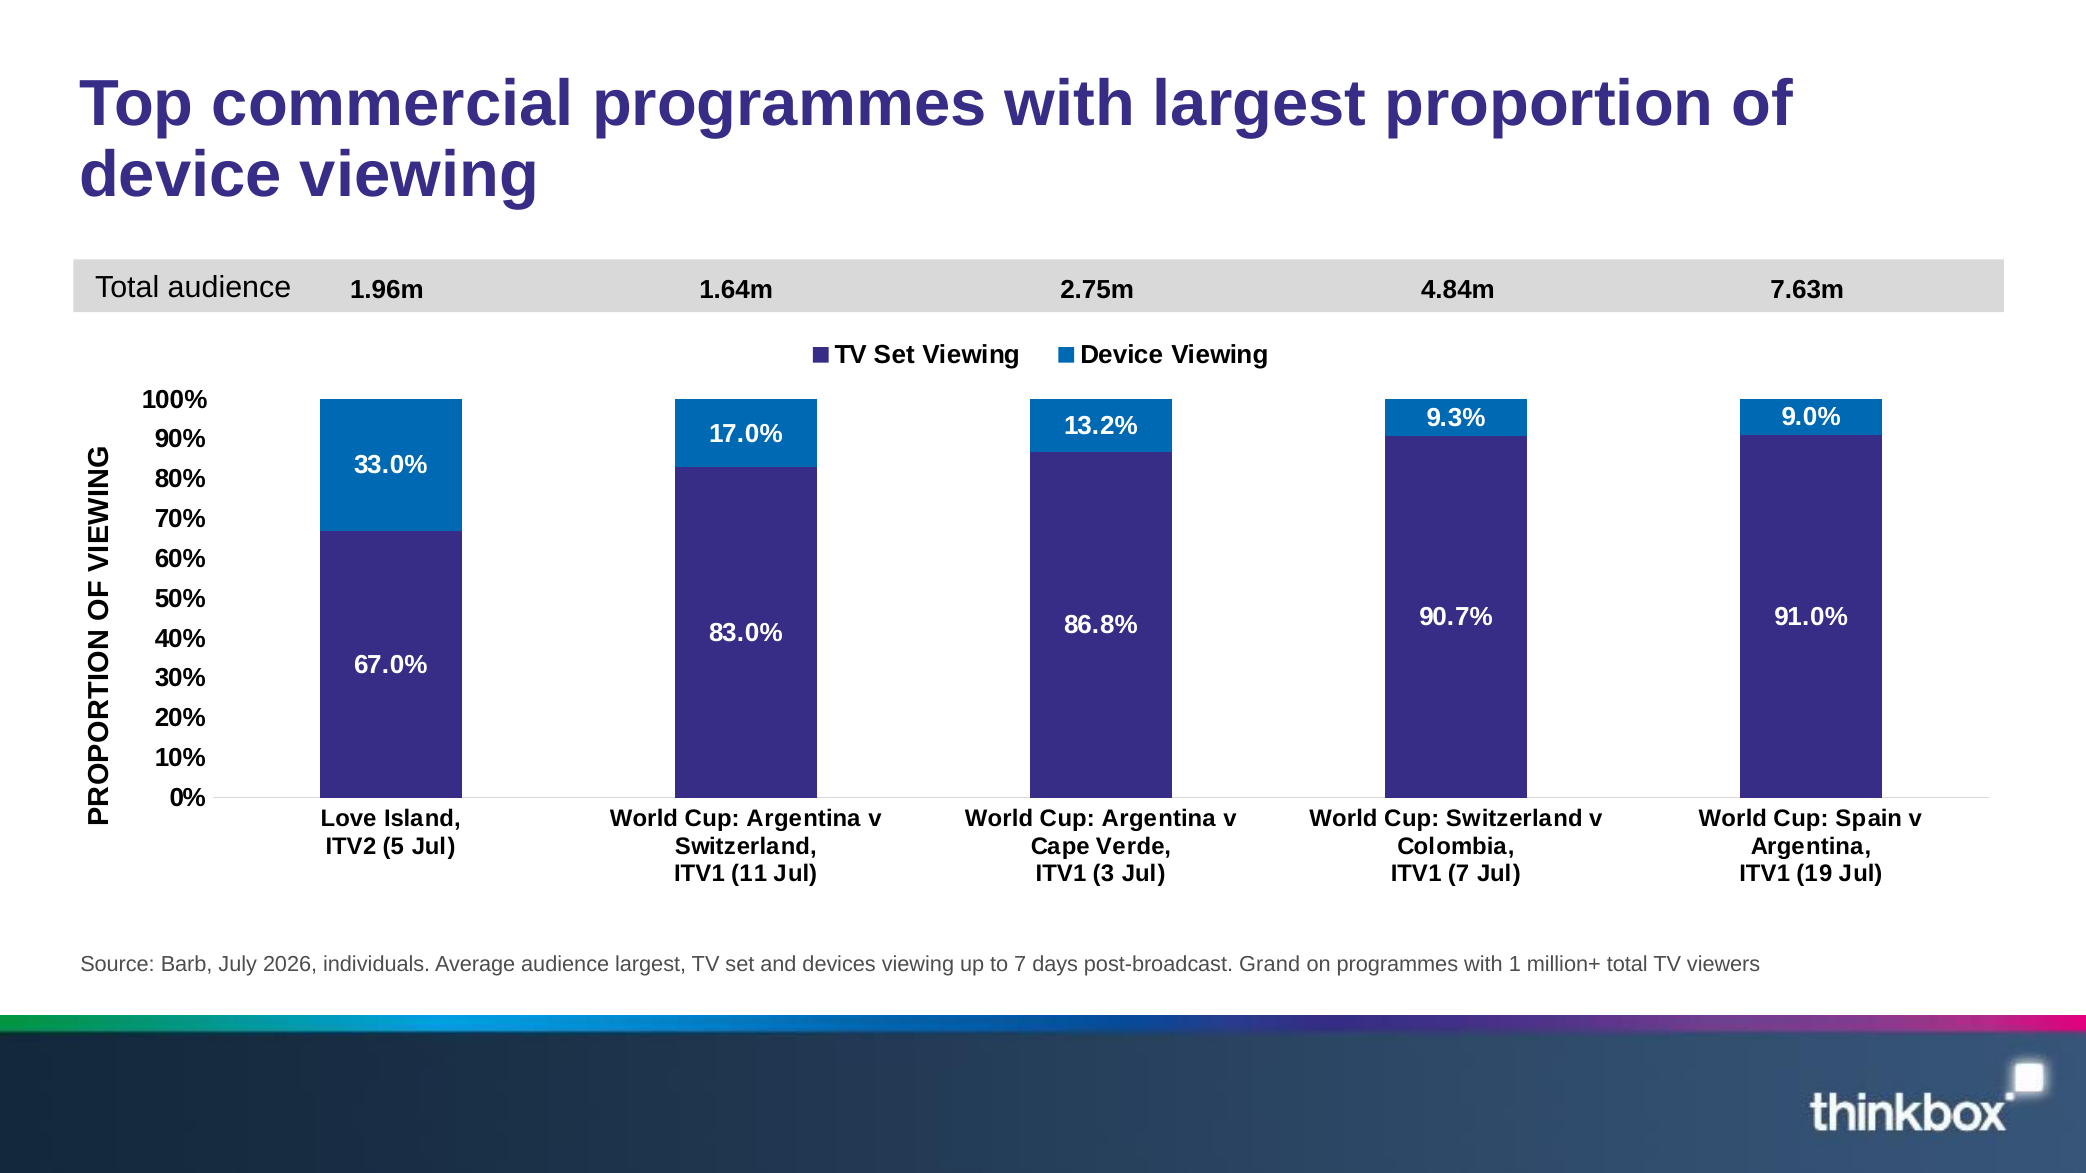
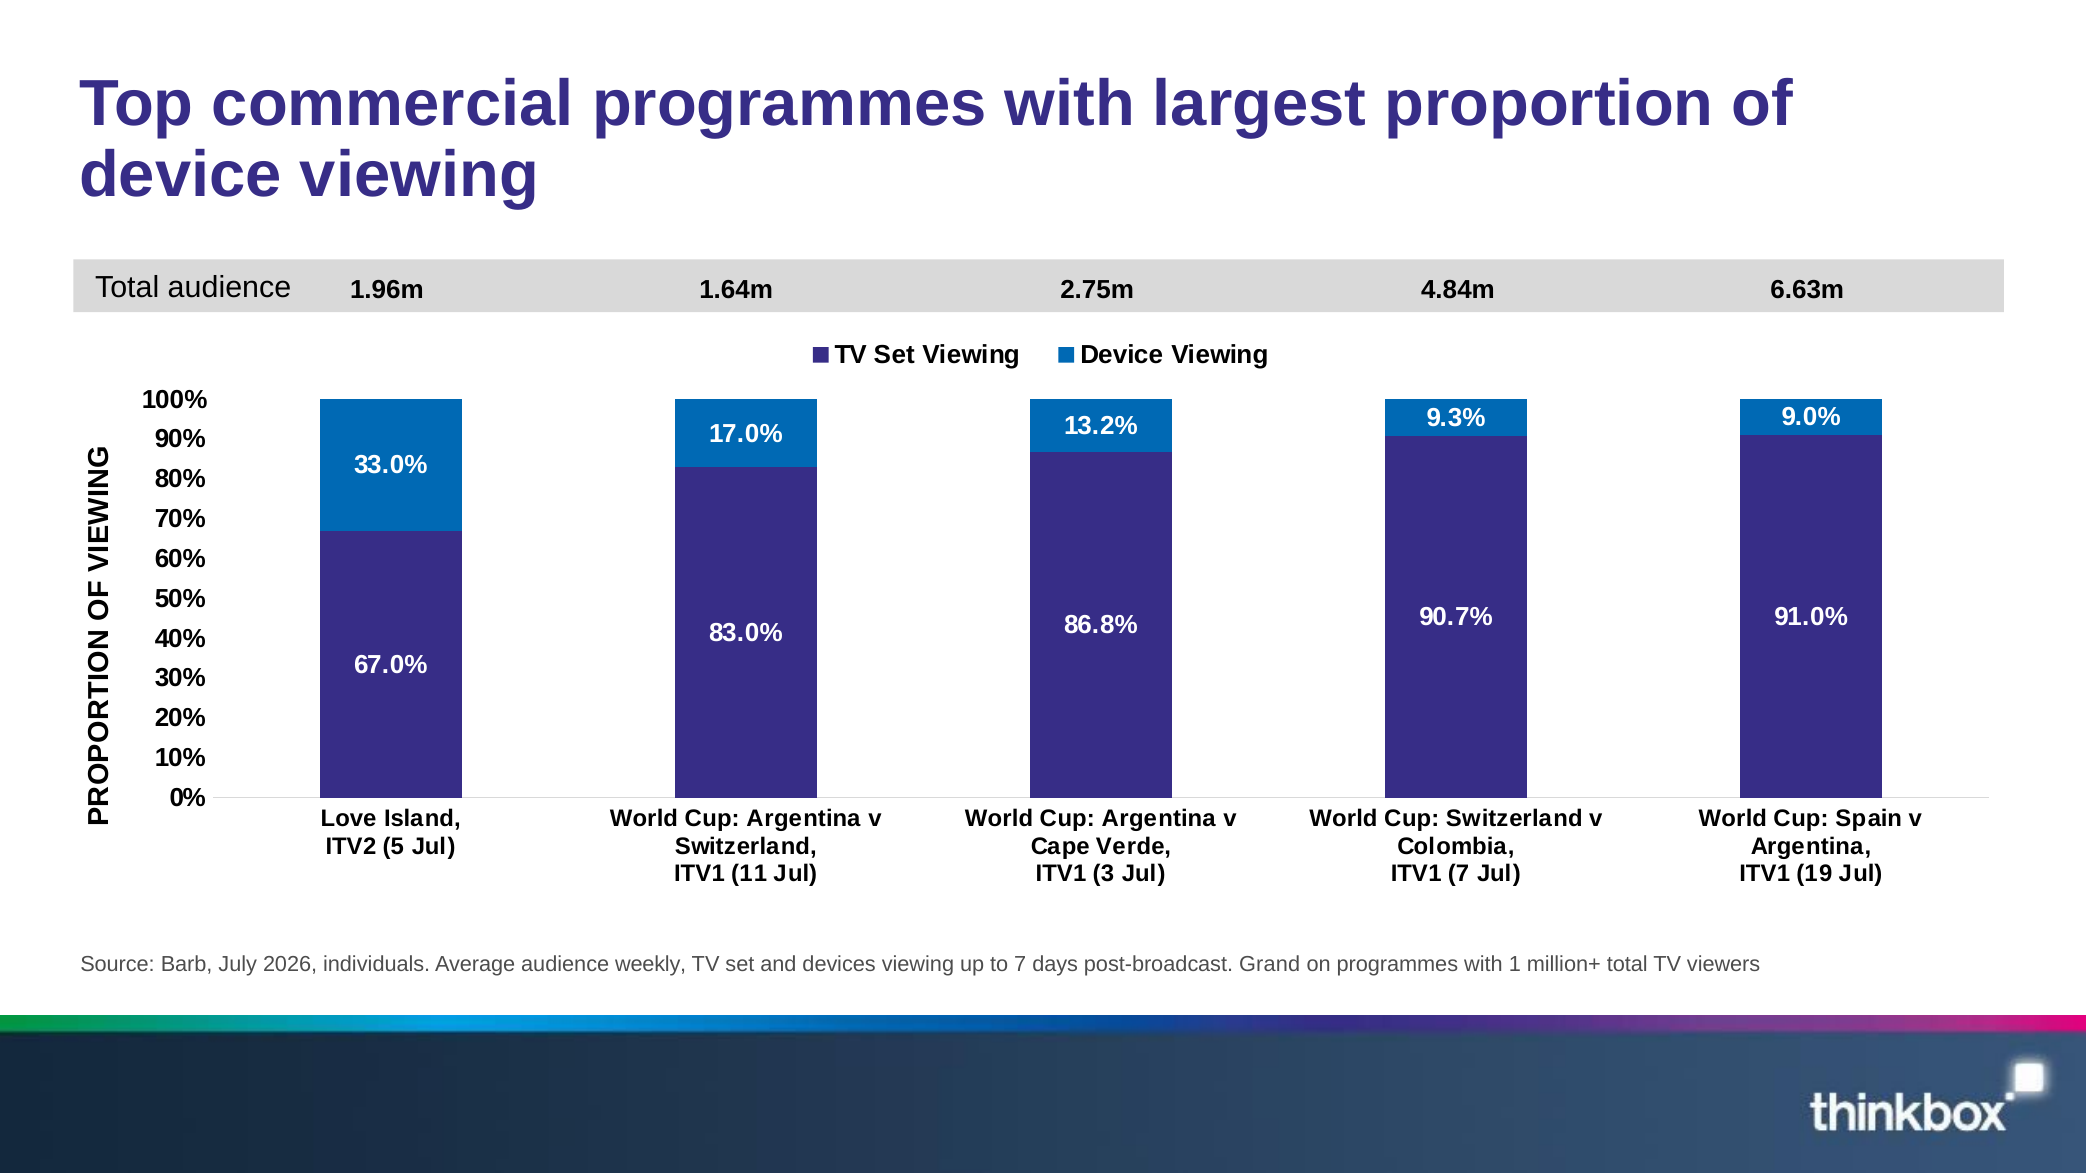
7.63m: 7.63m -> 6.63m
audience largest: largest -> weekly
